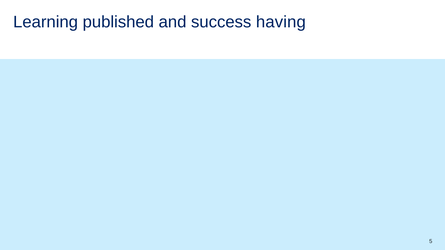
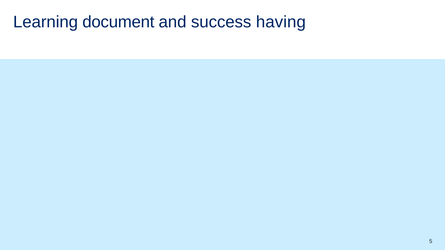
published: published -> document
